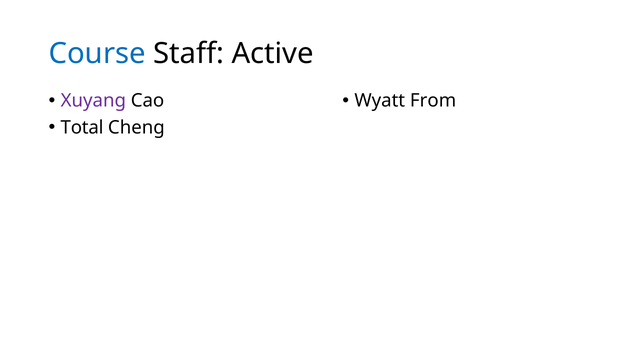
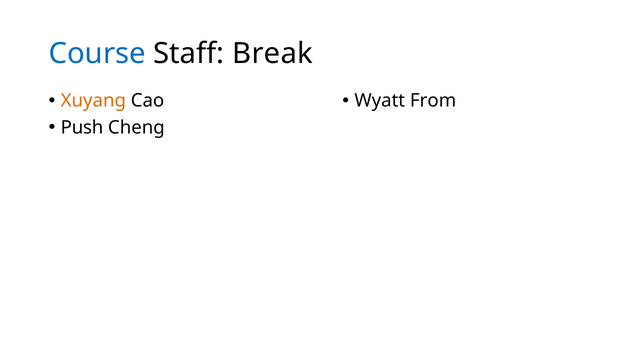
Active: Active -> Break
Xuyang colour: purple -> orange
Total: Total -> Push
